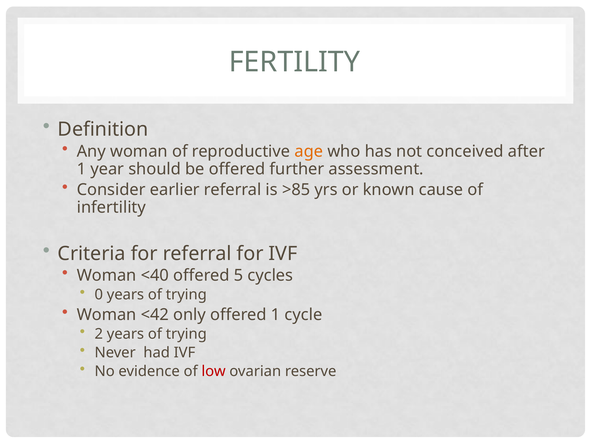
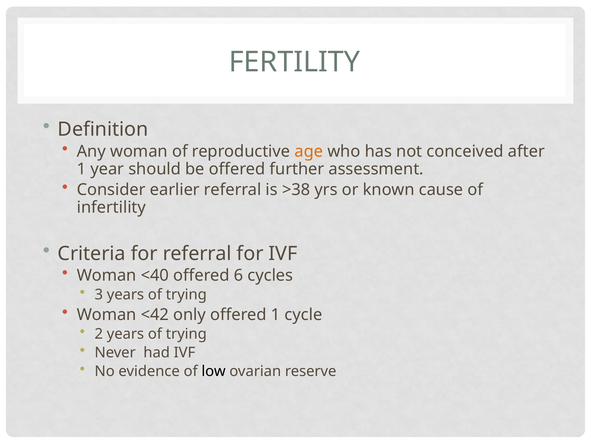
>85: >85 -> >38
5: 5 -> 6
0: 0 -> 3
low colour: red -> black
